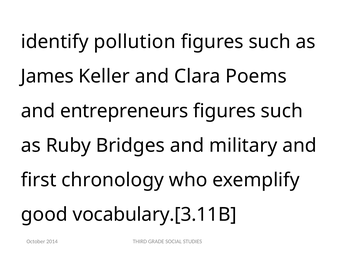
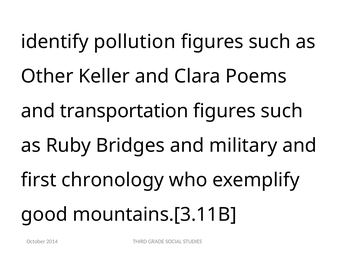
James: James -> Other
entrepreneurs: entrepreneurs -> transportation
vocabulary.[3.11B: vocabulary.[3.11B -> mountains.[3.11B
